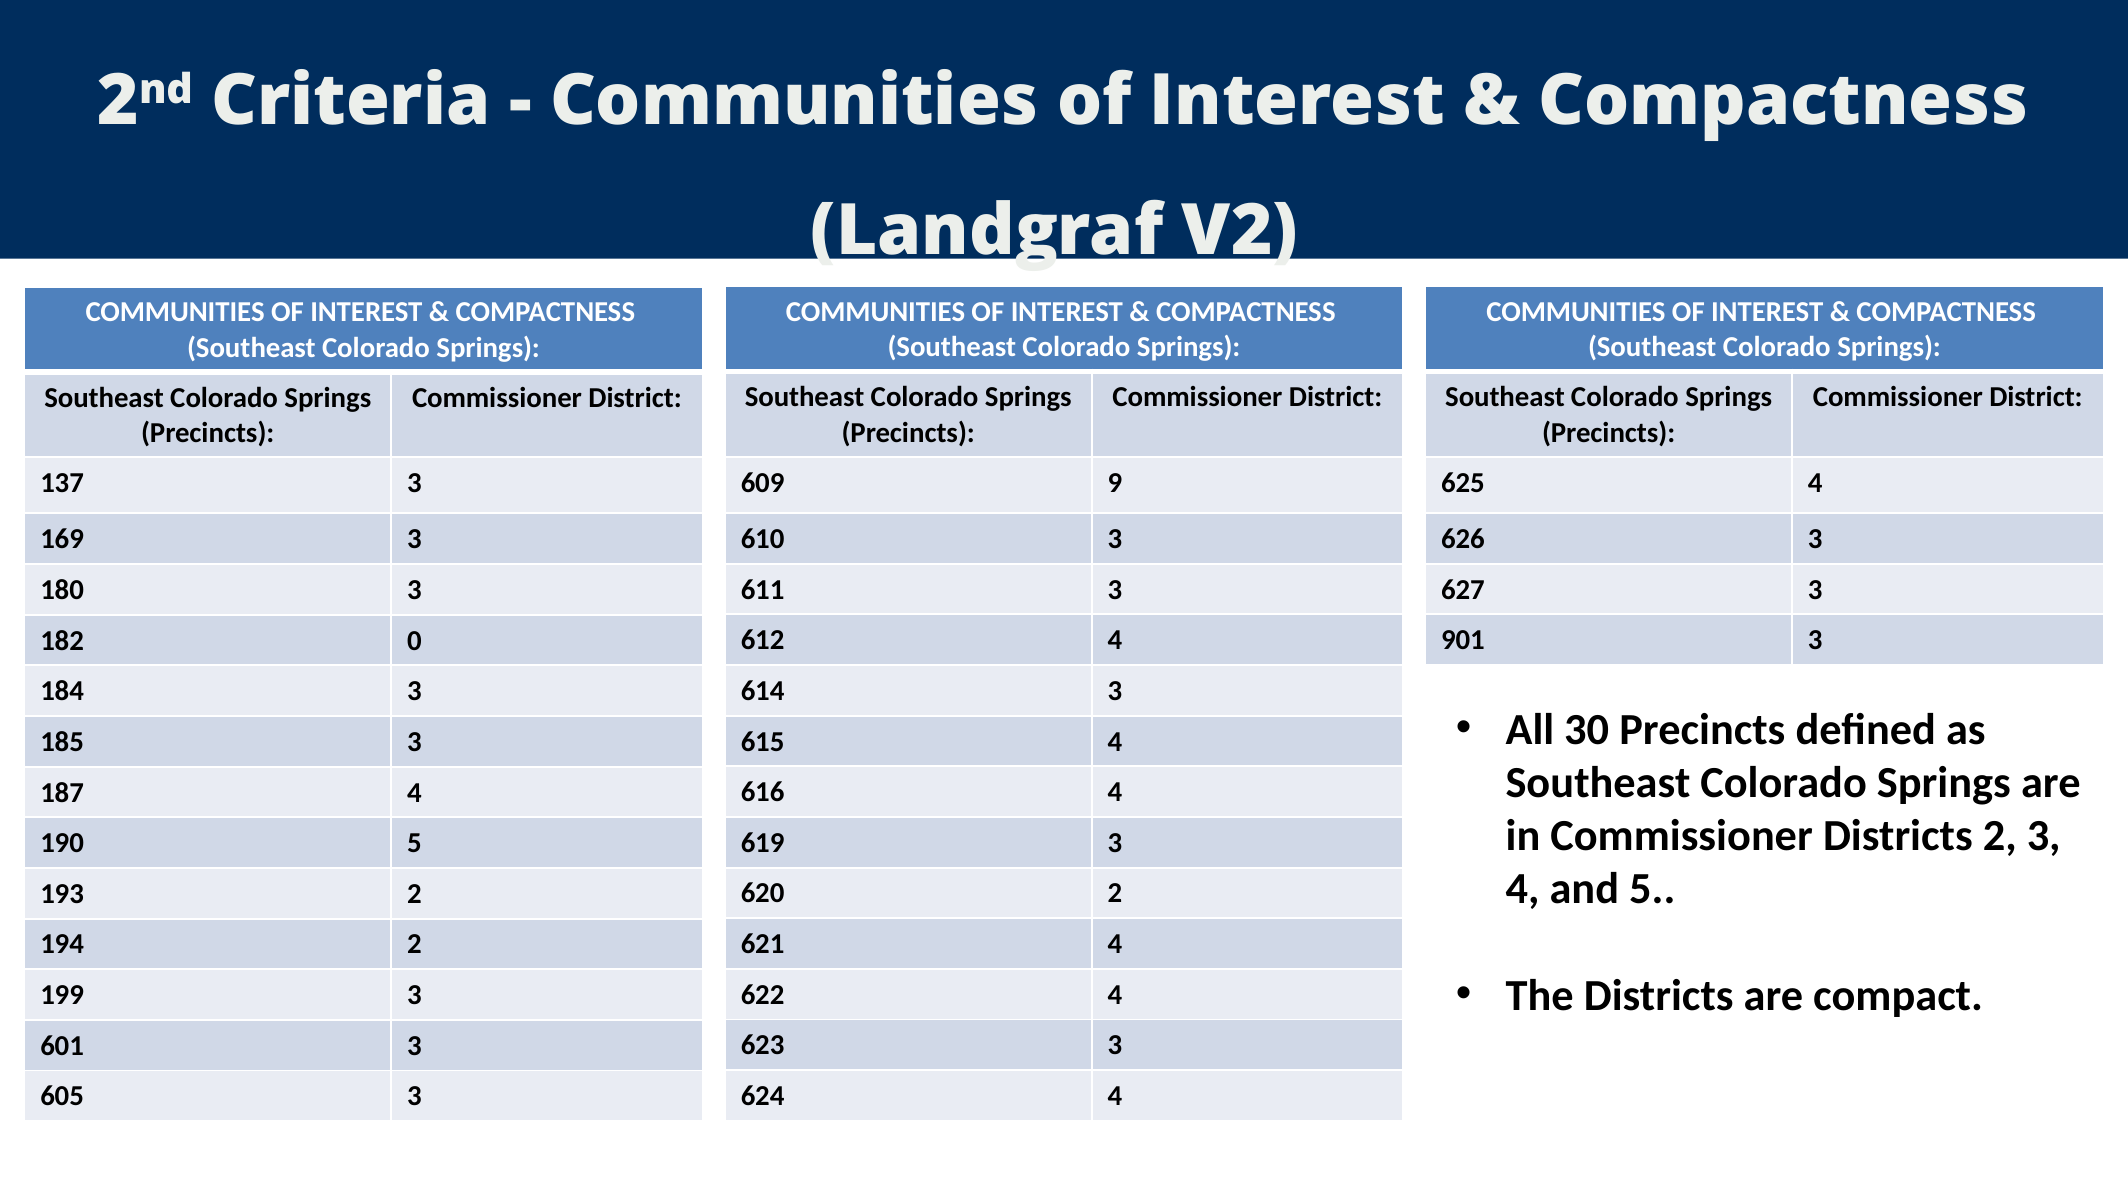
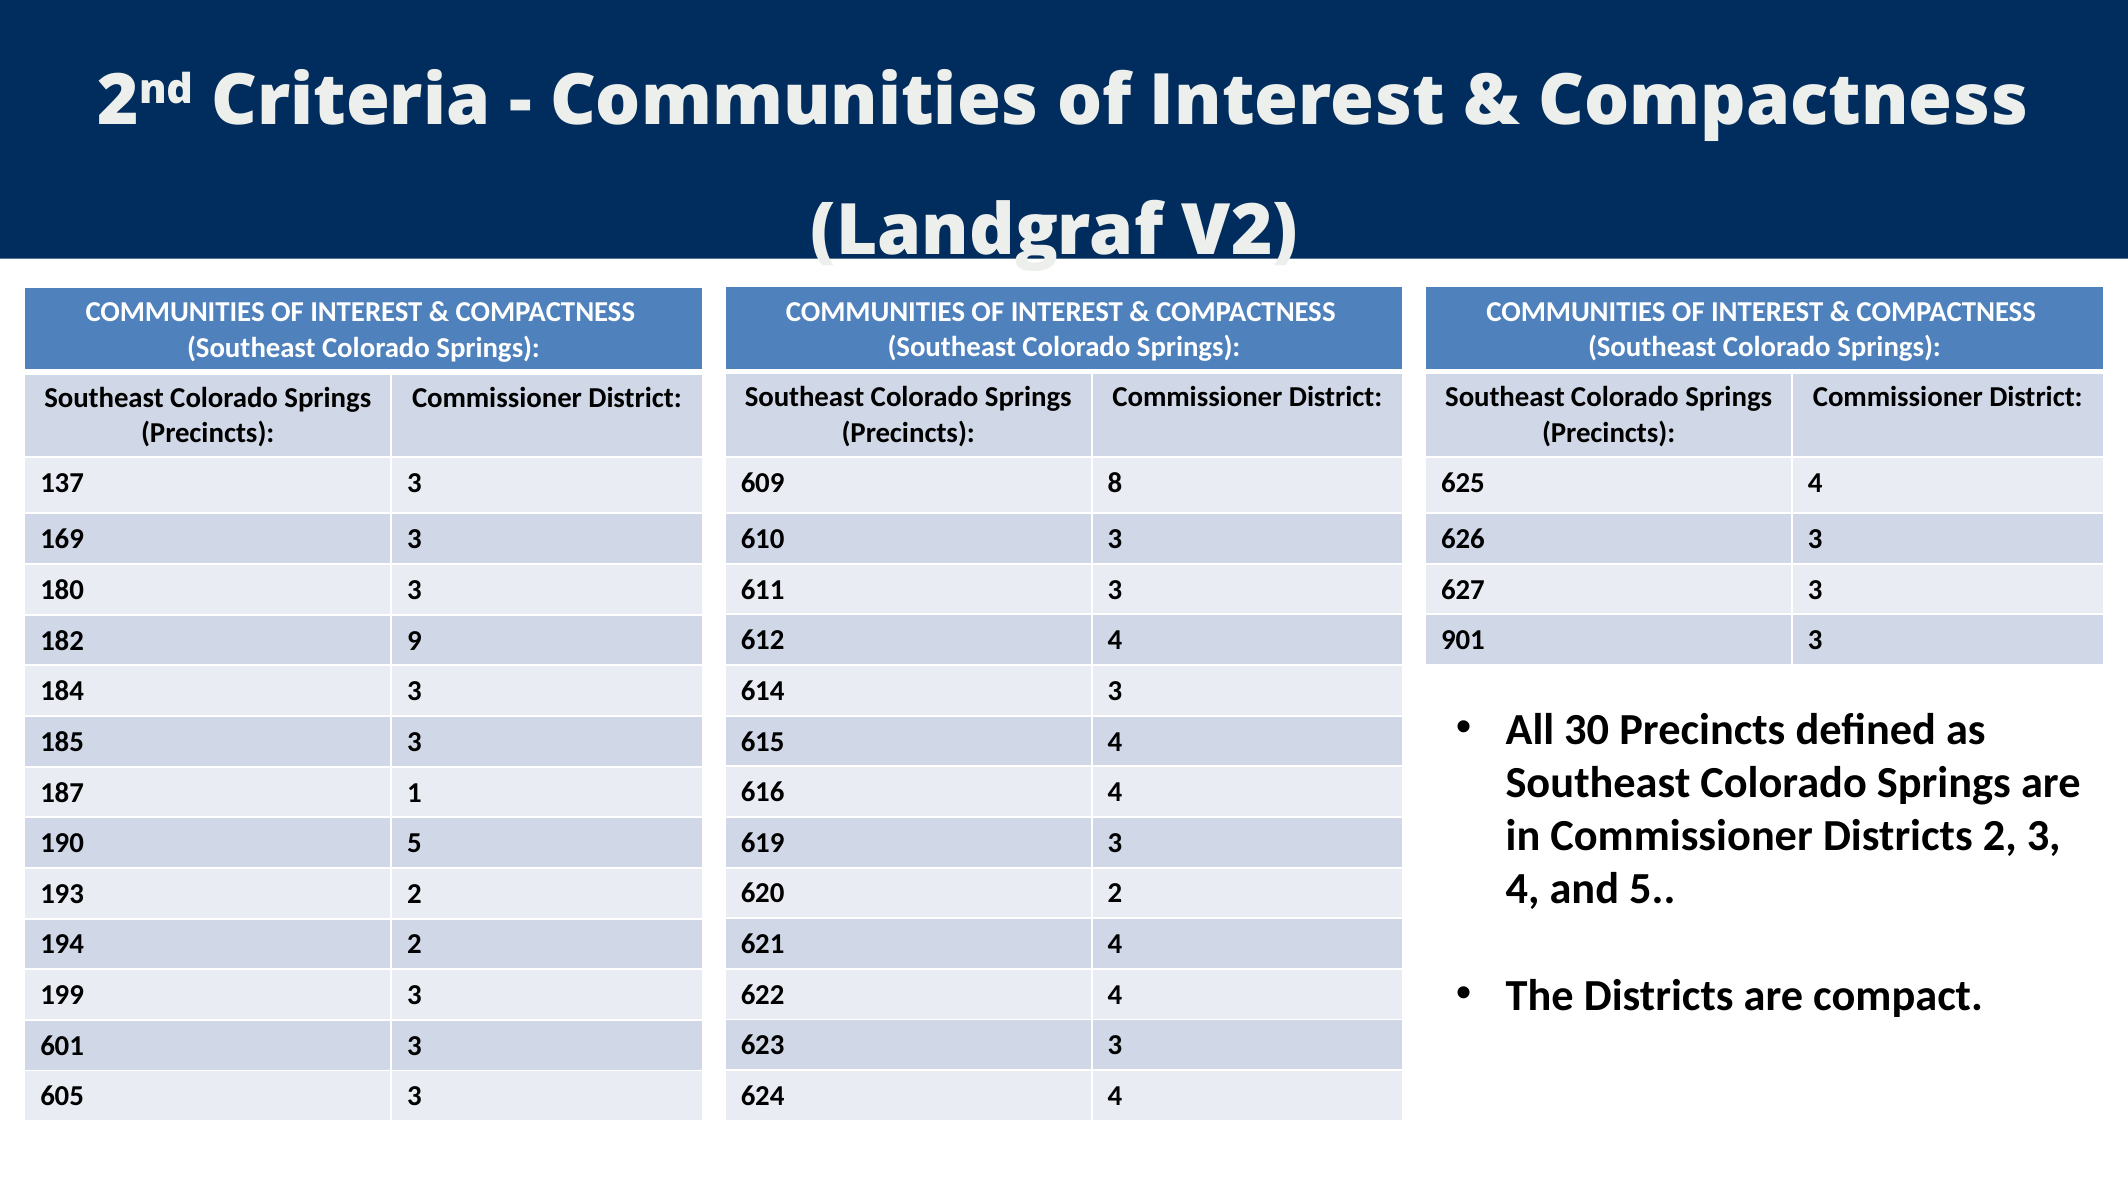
9: 9 -> 8
0: 0 -> 9
187 4: 4 -> 1
